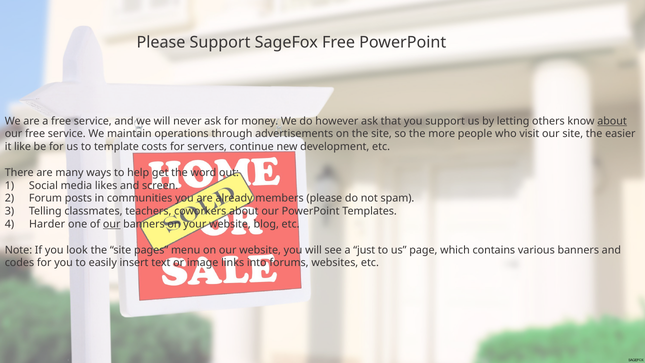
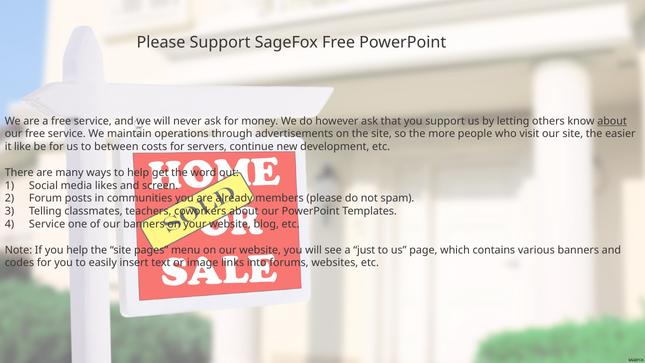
template: template -> between
Harder at (47, 224): Harder -> Service
our at (112, 224) underline: present -> none
you look: look -> help
